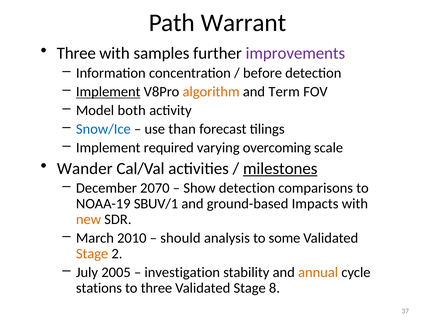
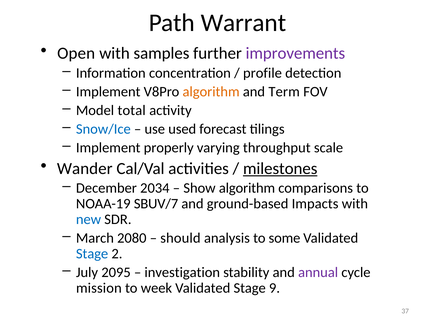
Three at (76, 53): Three -> Open
before: before -> profile
Implement at (108, 92) underline: present -> none
both: both -> total
than: than -> used
required: required -> properly
overcoming: overcoming -> throughput
2070: 2070 -> 2034
Show detection: detection -> algorithm
SBUV/1: SBUV/1 -> SBUV/7
new colour: orange -> blue
2010: 2010 -> 2080
Stage at (92, 254) colour: orange -> blue
2005: 2005 -> 2095
annual colour: orange -> purple
stations: stations -> mission
to three: three -> week
8: 8 -> 9
